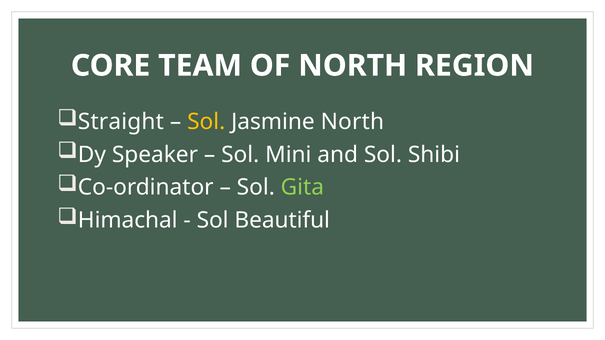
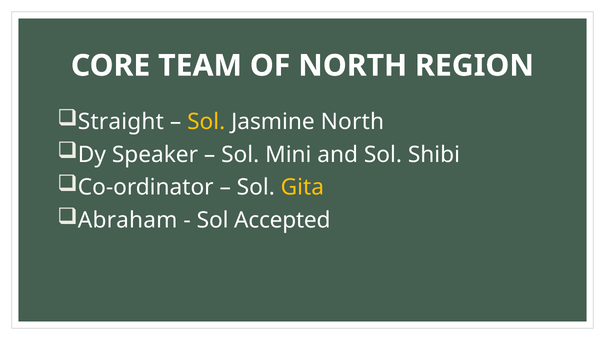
Gita colour: light green -> yellow
Himachal: Himachal -> Abraham
Beautiful: Beautiful -> Accepted
